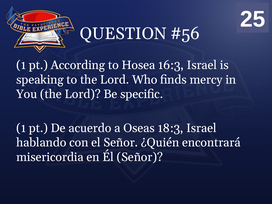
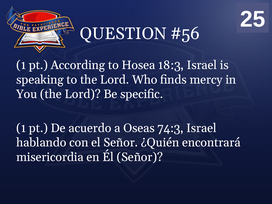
16:3: 16:3 -> 18:3
18:3: 18:3 -> 74:3
